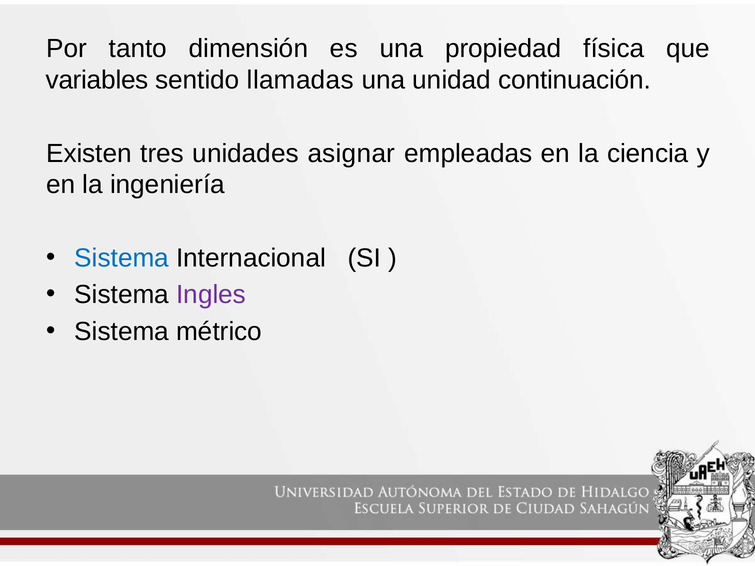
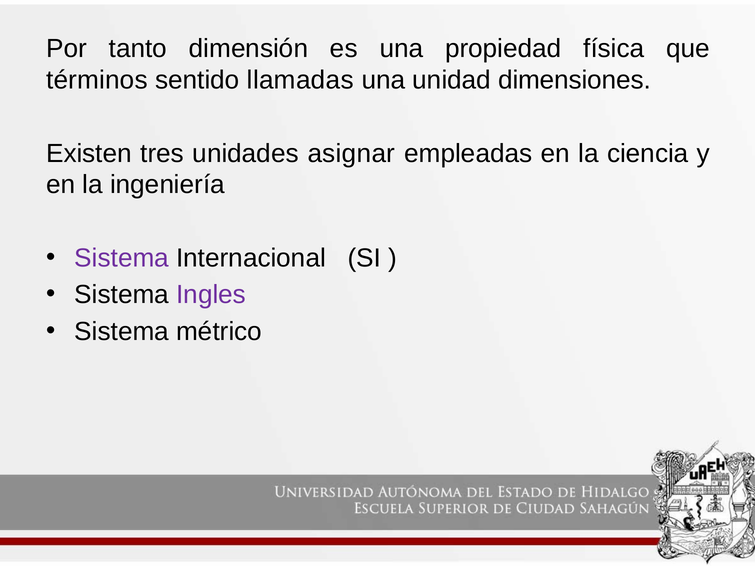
variables: variables -> términos
continuación: continuación -> dimensiones
Sistema at (122, 258) colour: blue -> purple
